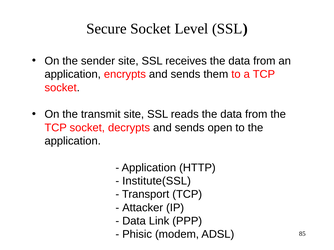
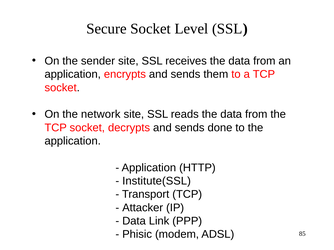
transmit: transmit -> network
open: open -> done
